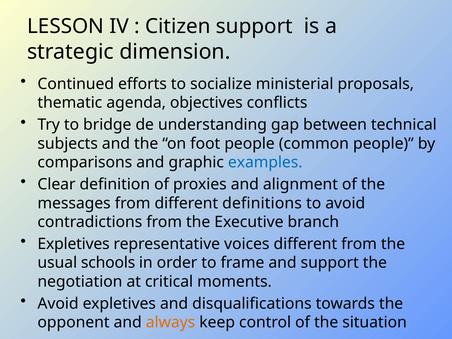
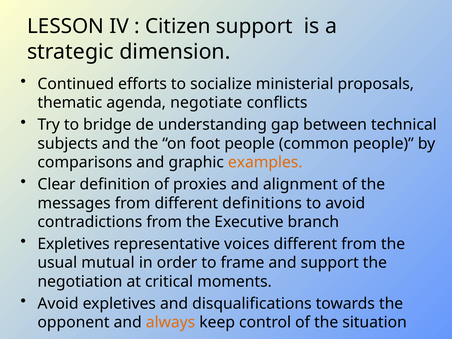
objectives: objectives -> negotiate
examples colour: blue -> orange
schools: schools -> mutual
